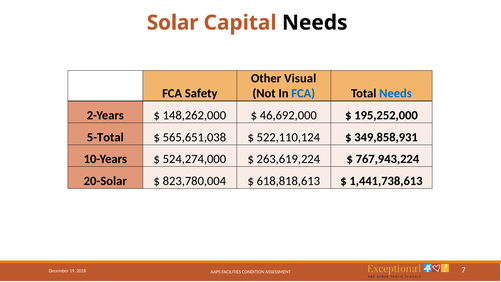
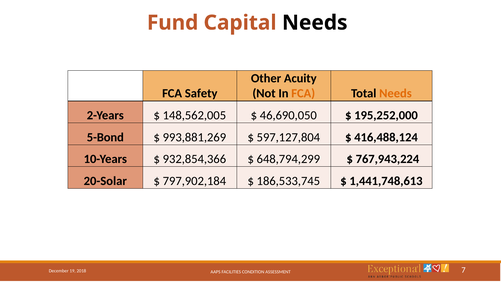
Solar: Solar -> Fund
Visual: Visual -> Acuity
FCA at (303, 93) colour: blue -> orange
Needs at (395, 93) colour: blue -> orange
148,262,000: 148,262,000 -> 148,562,005
46,692,000: 46,692,000 -> 46,690,050
5-Total: 5-Total -> 5-Bond
565,651,038: 565,651,038 -> 993,881,269
522,110,124: 522,110,124 -> 597,127,804
349,858,931: 349,858,931 -> 416,488,124
524,274,000: 524,274,000 -> 932,854,366
263,619,224: 263,619,224 -> 648,794,299
823,780,004: 823,780,004 -> 797,902,184
618,818,613: 618,818,613 -> 186,533,745
1,441,738,613: 1,441,738,613 -> 1,441,748,613
